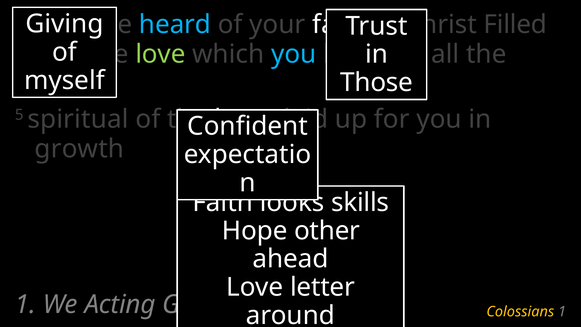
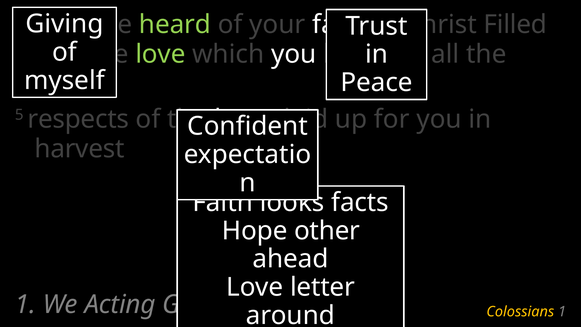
heard colour: light blue -> light green
you at (294, 54) colour: light blue -> white
Those: Those -> Peace
spiritual: spiritual -> respects
growth: growth -> harvest
skills: skills -> facts
